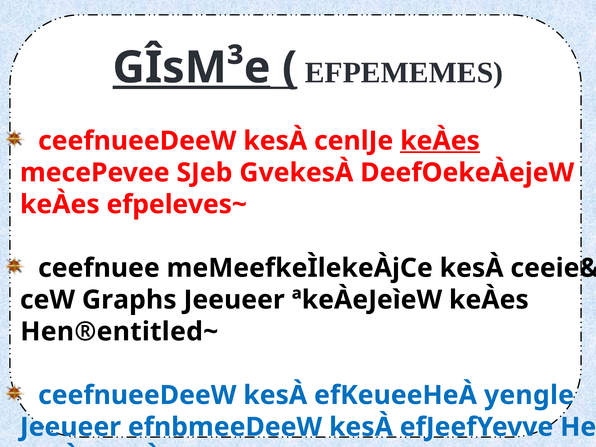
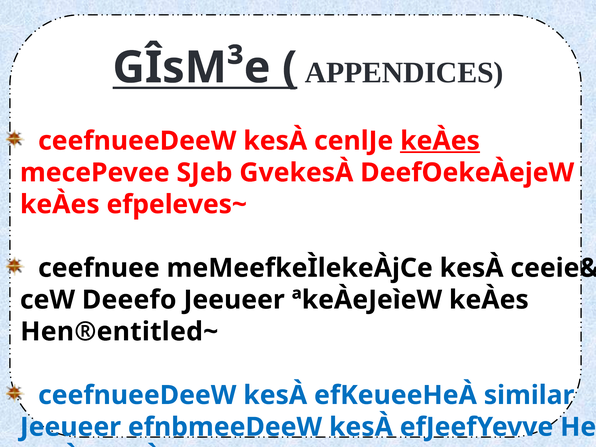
GÎsM³e underline: present -> none
EFPEMEMES: EFPEMEMES -> APPENDICES
Graphs: Graphs -> Deeefo
yengle: yengle -> similar
